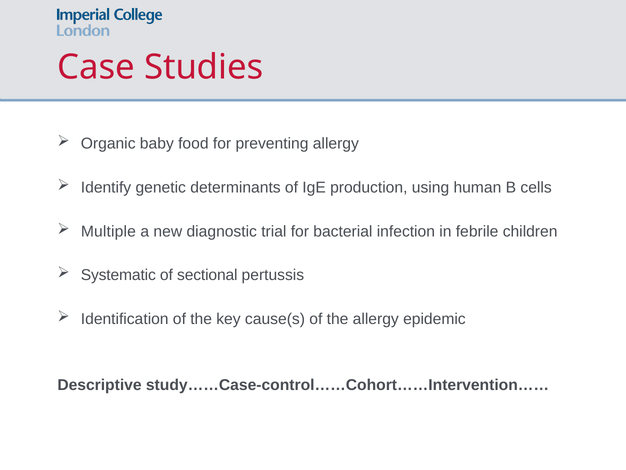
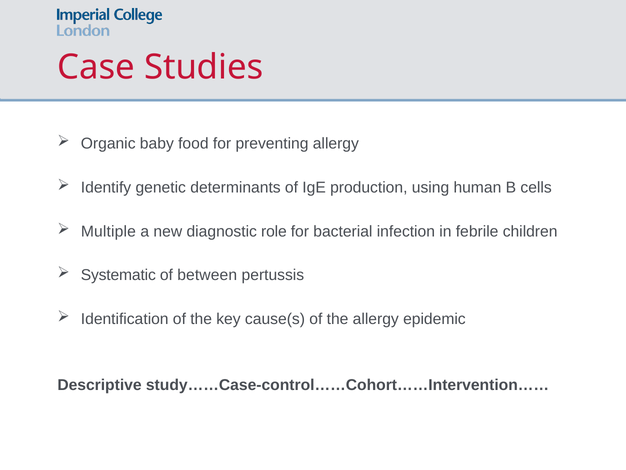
trial: trial -> role
sectional: sectional -> between
